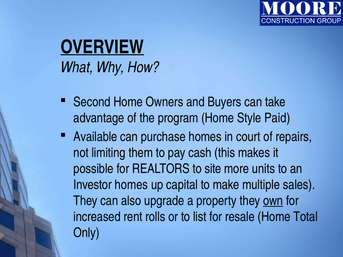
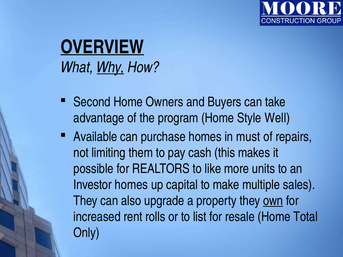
Why underline: none -> present
Paid: Paid -> Well
court: court -> must
site: site -> like
